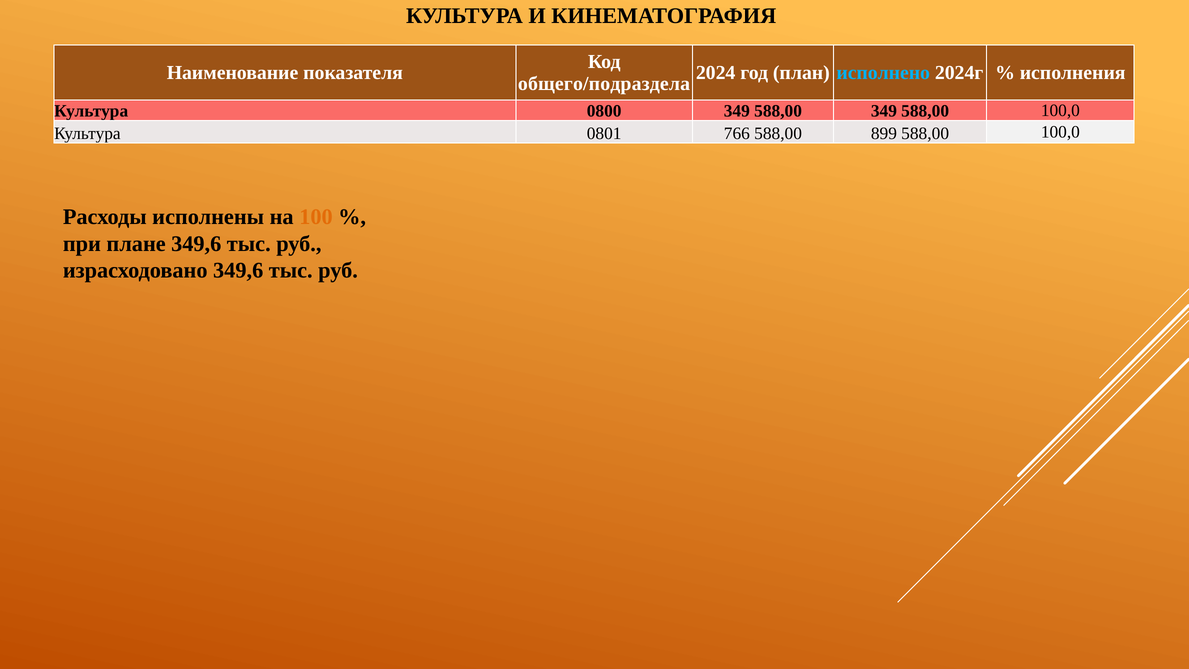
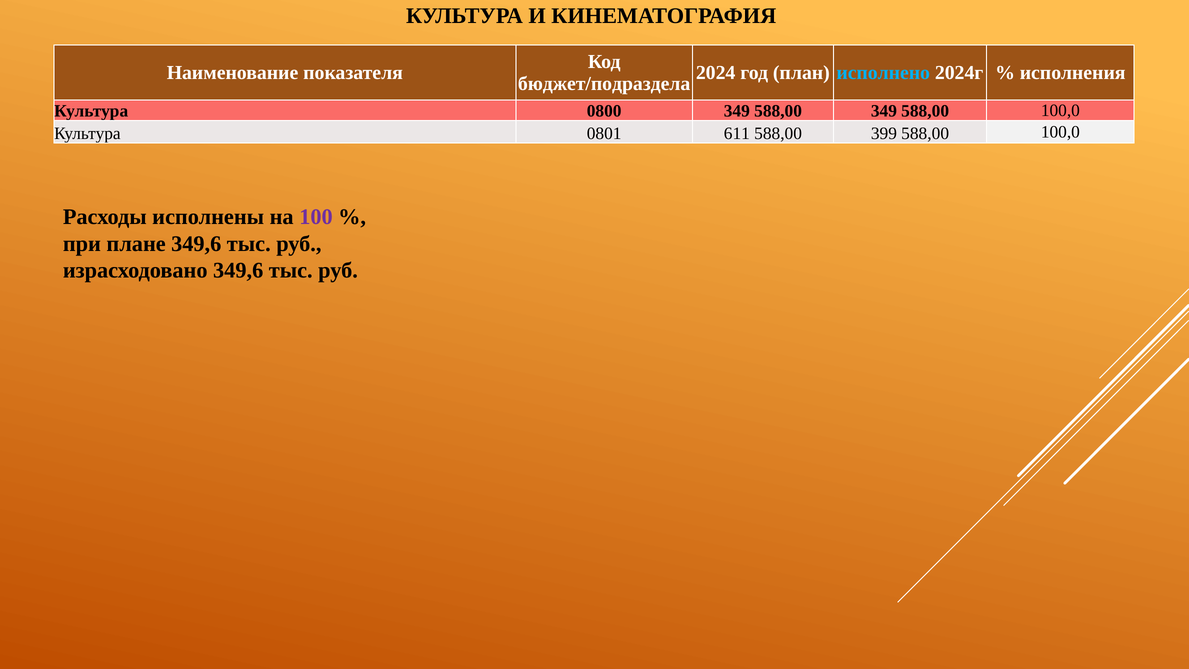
общего/подраздела: общего/подраздела -> бюджет/подраздела
766: 766 -> 611
899: 899 -> 399
100 colour: orange -> purple
